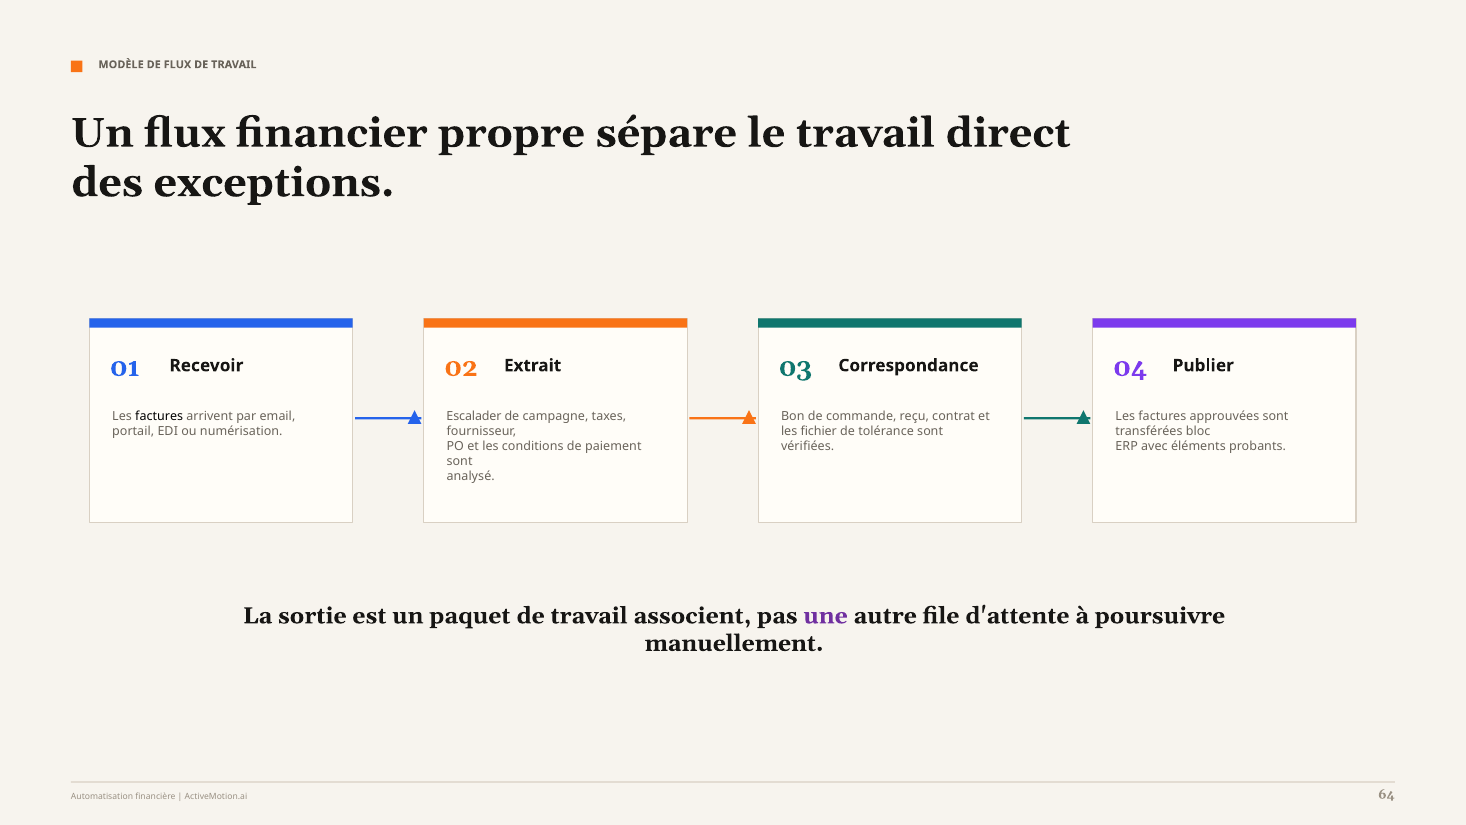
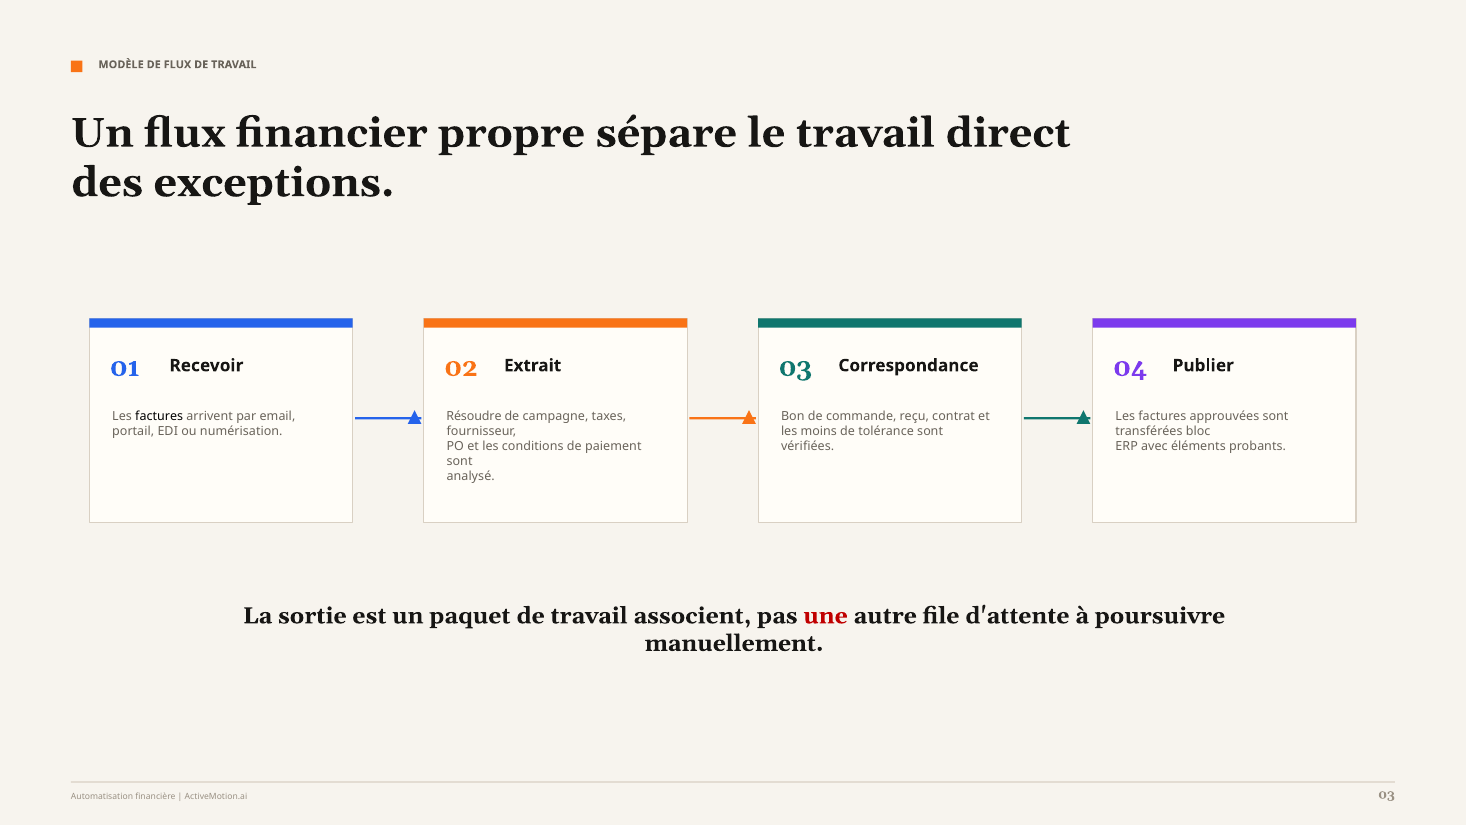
Escalader: Escalader -> Résoudre
fichier: fichier -> moins
une colour: purple -> red
ActiveMotion.ai 64: 64 -> 03
